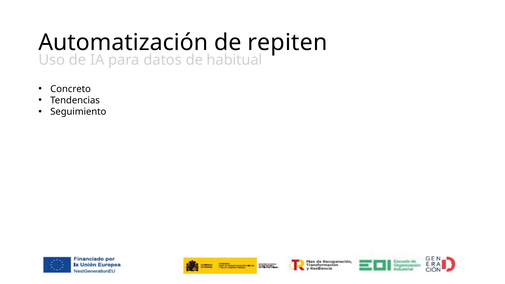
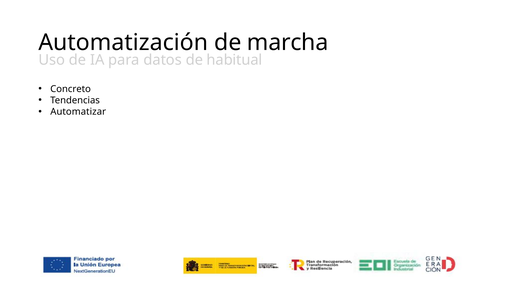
repiten: repiten -> marcha
Seguimiento: Seguimiento -> Automatizar
